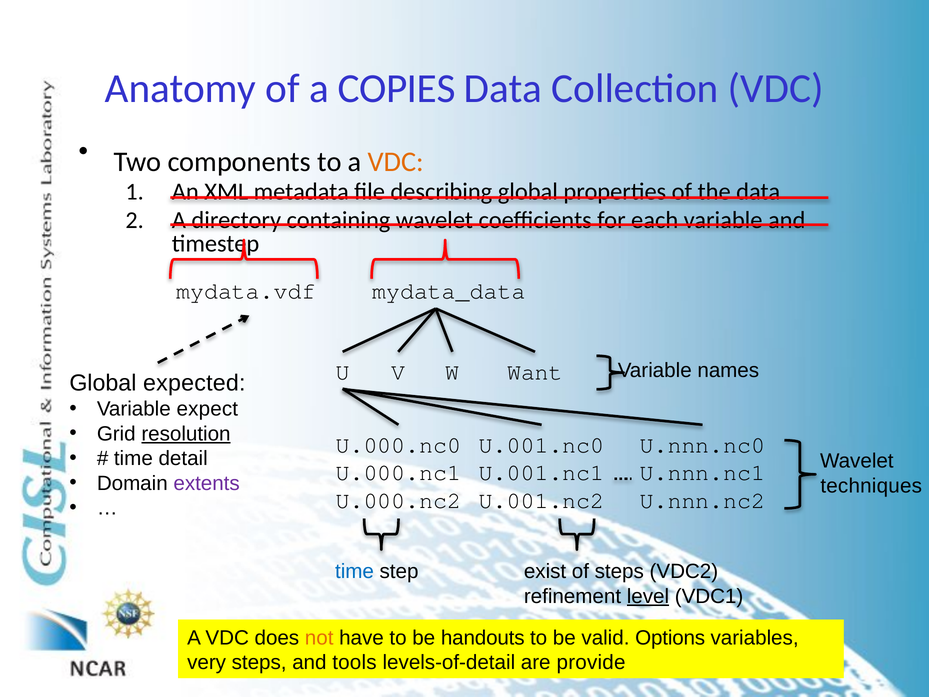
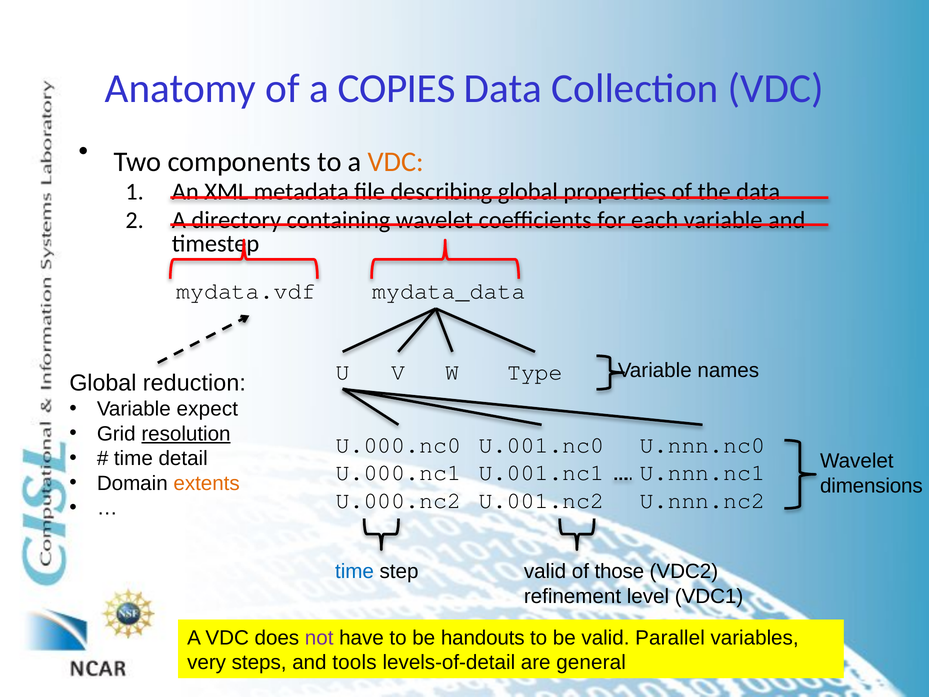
Want: Want -> Type
expected: expected -> reduction
extents colour: purple -> orange
techniques: techniques -> dimensions
step exist: exist -> valid
of steps: steps -> those
level underline: present -> none
not colour: orange -> purple
Options: Options -> Parallel
provide: provide -> general
